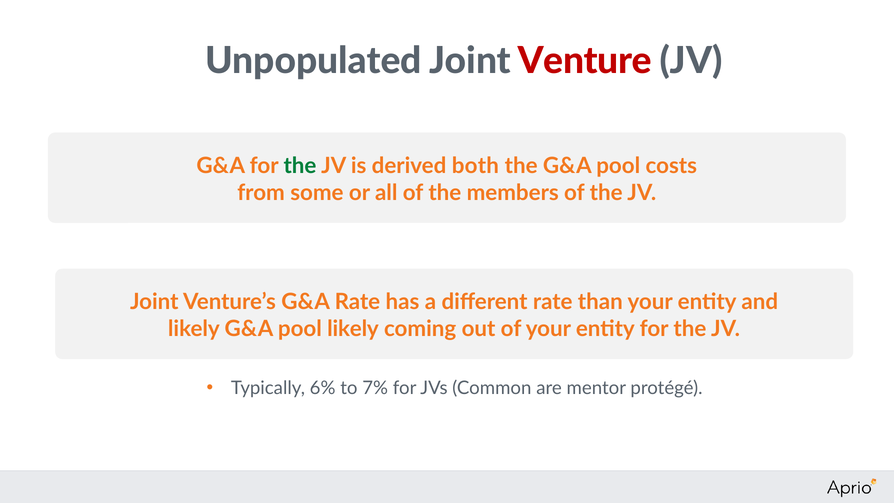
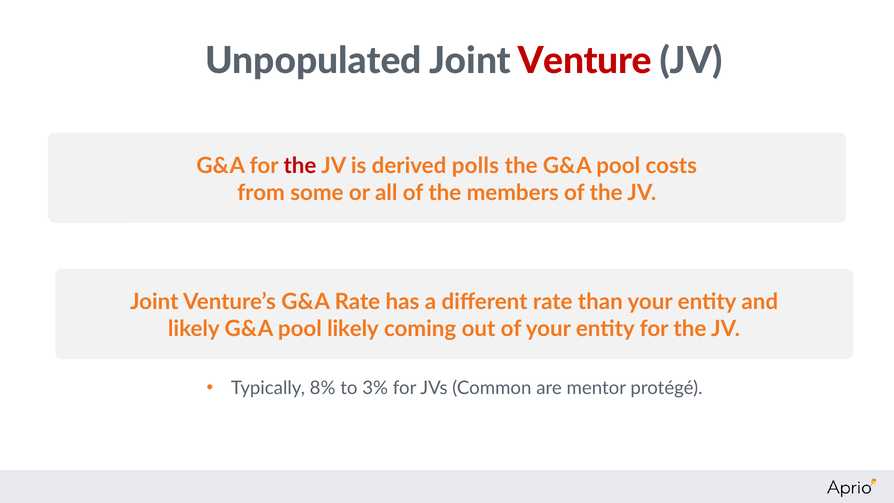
the at (300, 166) colour: green -> red
both: both -> polls
6%: 6% -> 8%
7%: 7% -> 3%
